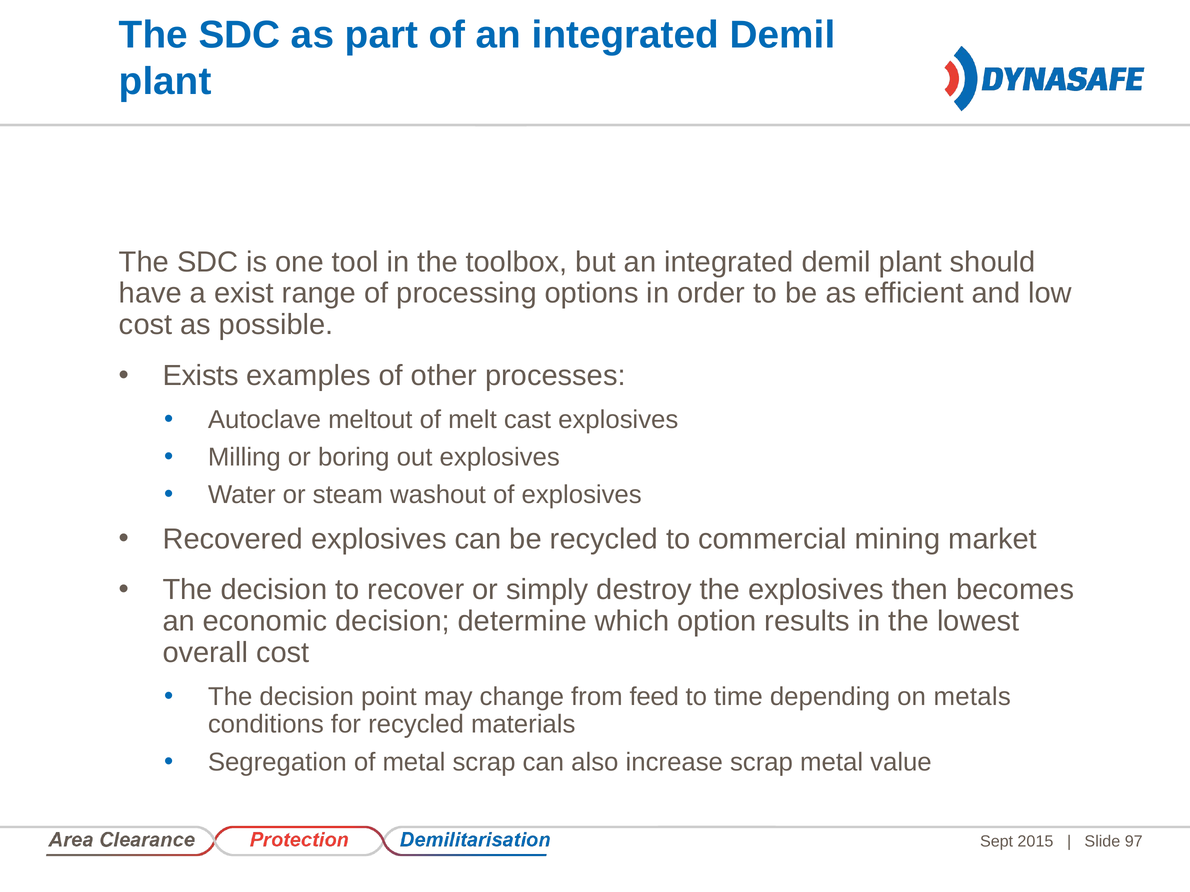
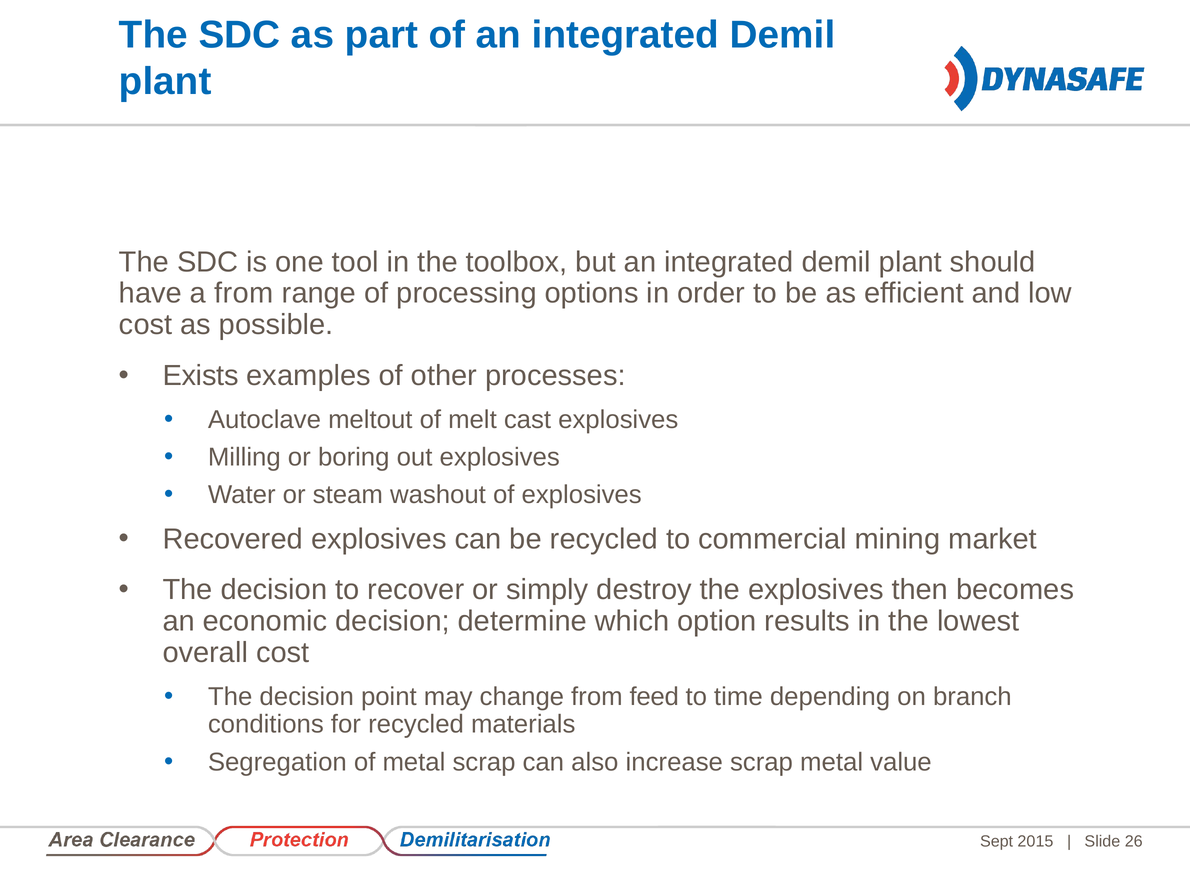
a exist: exist -> from
metals: metals -> branch
97: 97 -> 26
